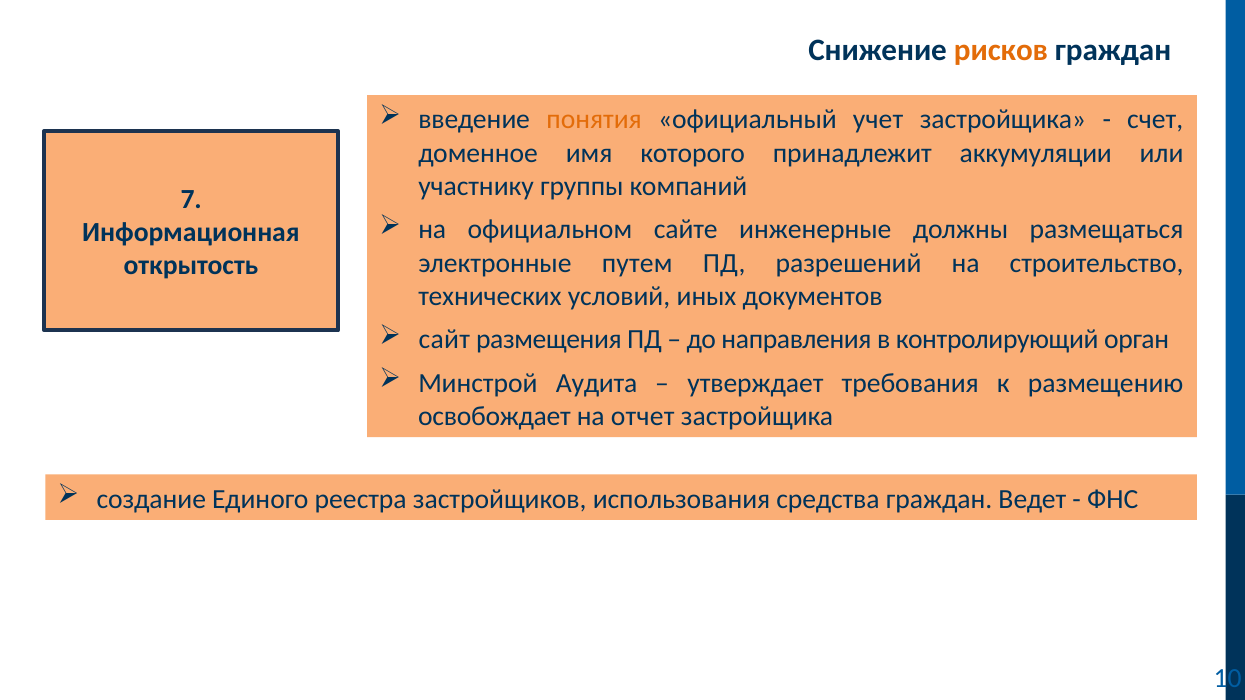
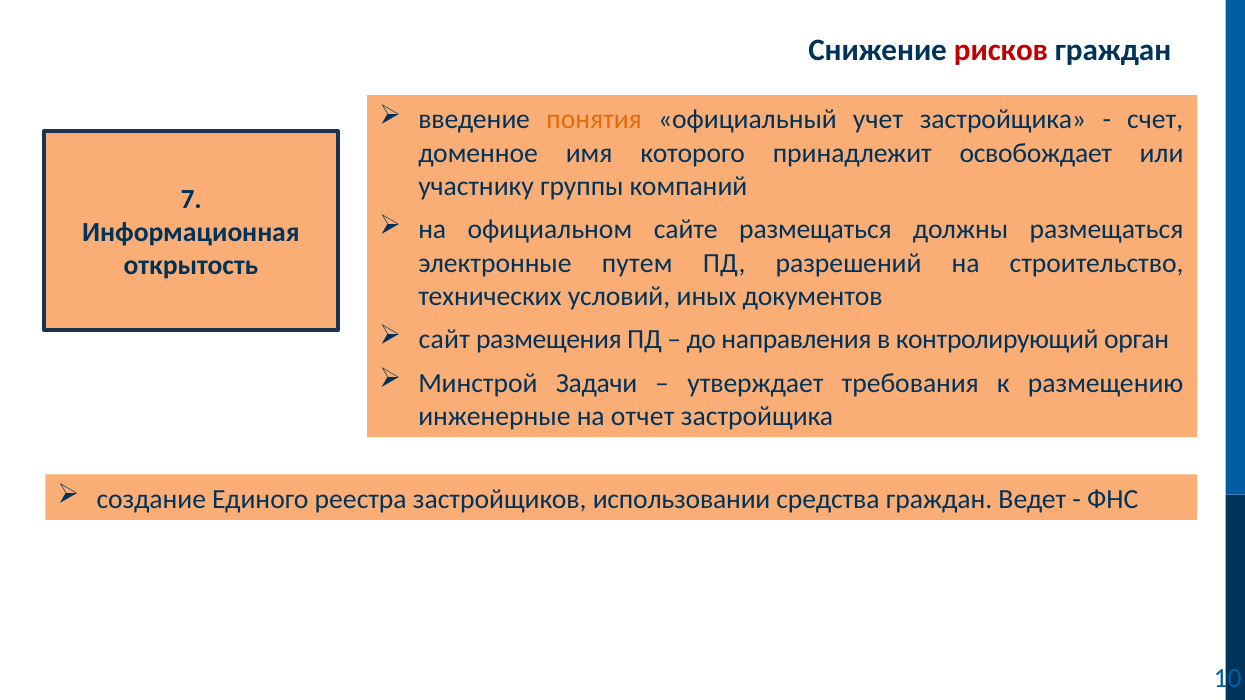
рисков colour: orange -> red
аккумуляции: аккумуляции -> освобождает
сайте инженерные: инженерные -> размещаться
Аудита: Аудита -> Задачи
освобождает: освобождает -> инженерные
использования: использования -> использовании
